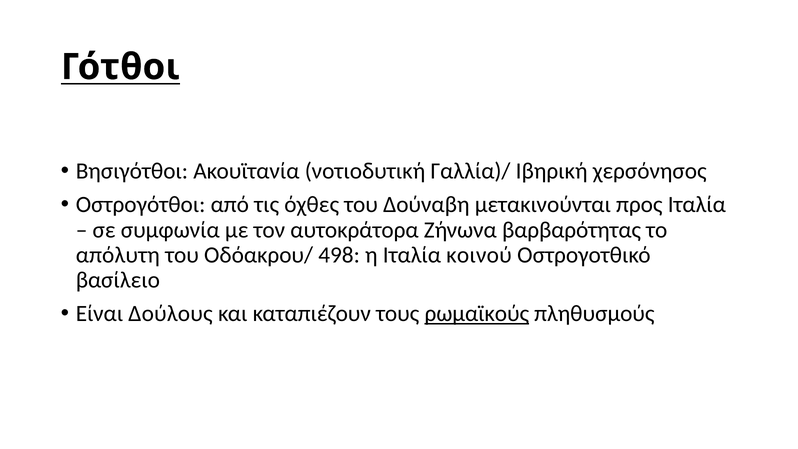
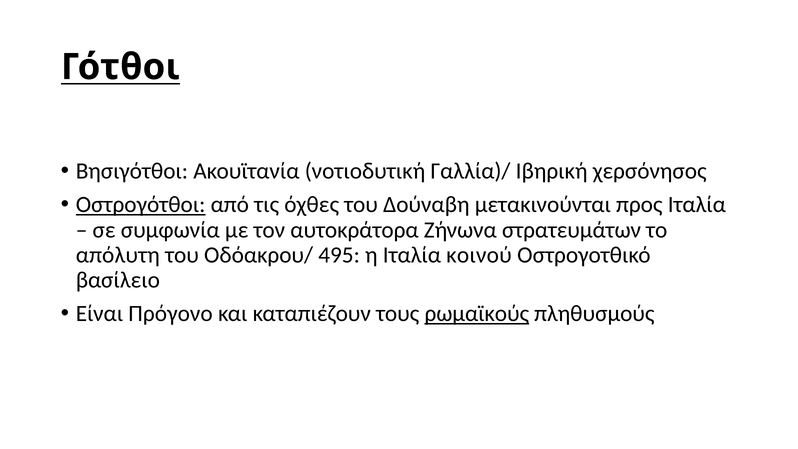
Οστρογότθοι underline: none -> present
βαρβαρότητας: βαρβαρότητας -> στρατευμάτων
498: 498 -> 495
Δούλους: Δούλους -> Πρόγονο
